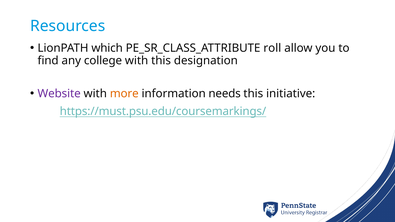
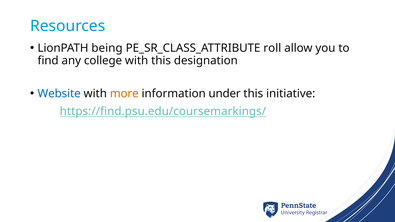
which: which -> being
Website colour: purple -> blue
needs: needs -> under
https://must.psu.edu/coursemarkings/: https://must.psu.edu/coursemarkings/ -> https://find.psu.edu/coursemarkings/
